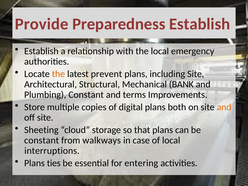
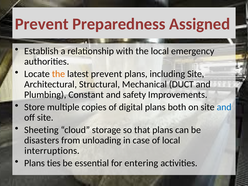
Provide at (42, 24): Provide -> Prevent
Preparedness Establish: Establish -> Assigned
BANK: BANK -> DUCT
terms: terms -> safety
and at (224, 107) colour: orange -> blue
constant at (42, 140): constant -> disasters
walkways: walkways -> unloading
